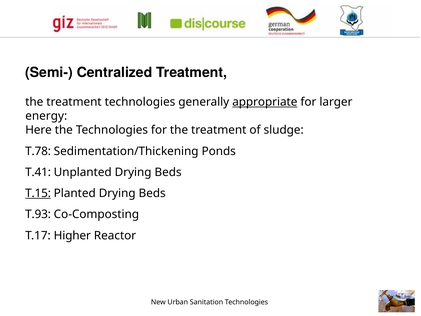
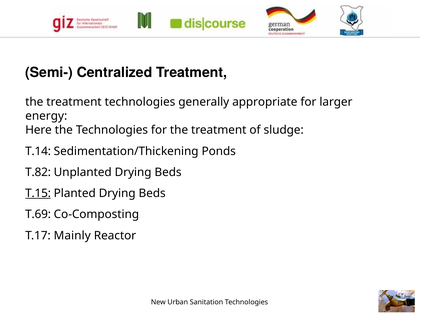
appropriate underline: present -> none
T.78: T.78 -> T.14
T.41: T.41 -> T.82
T.93: T.93 -> T.69
Higher: Higher -> Mainly
